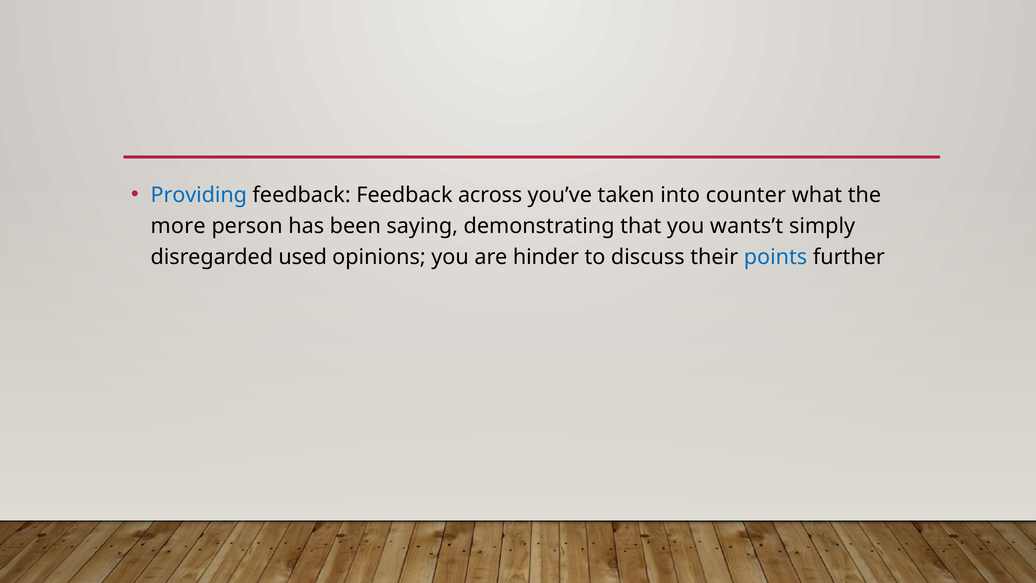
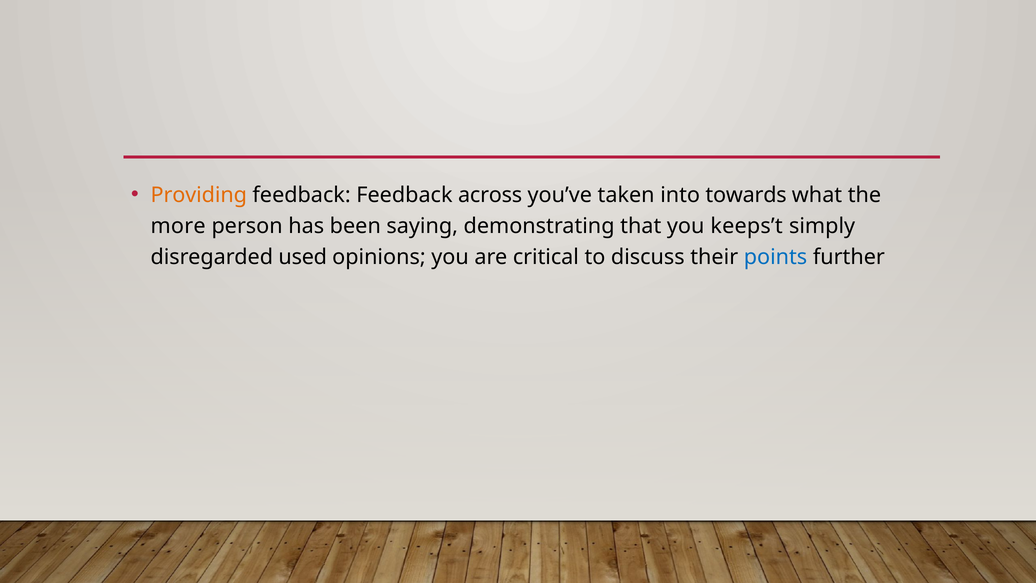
Providing colour: blue -> orange
counter: counter -> towards
wants’t: wants’t -> keeps’t
hinder: hinder -> critical
